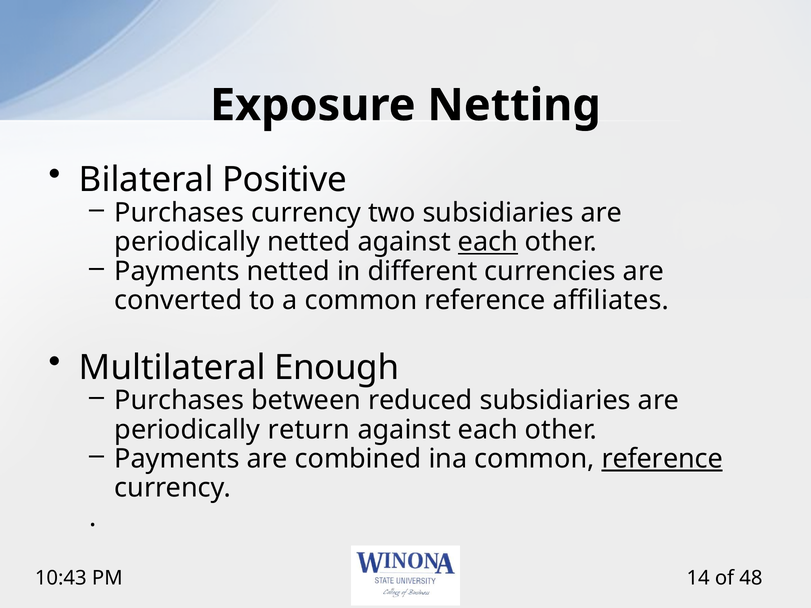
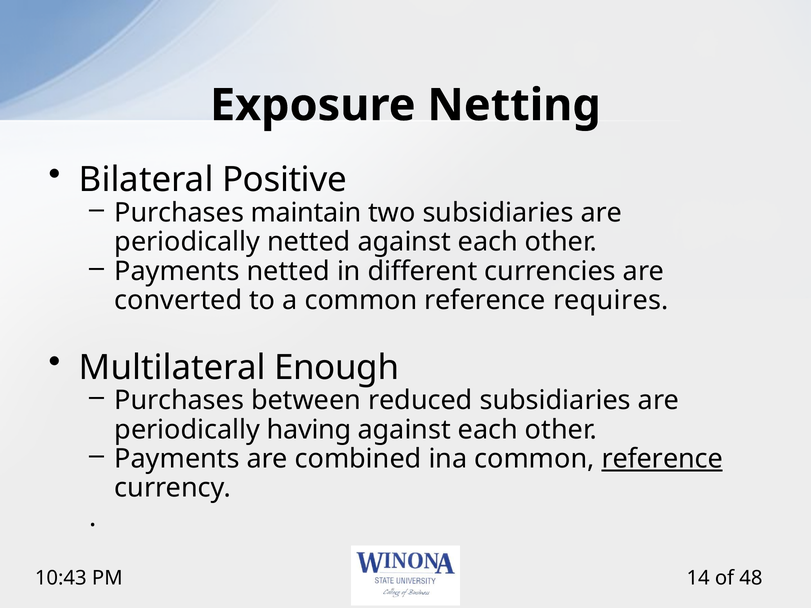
Purchases currency: currency -> maintain
each at (488, 242) underline: present -> none
affiliates: affiliates -> requires
return: return -> having
